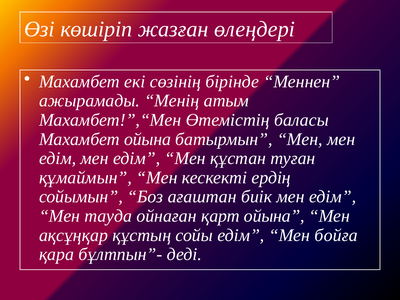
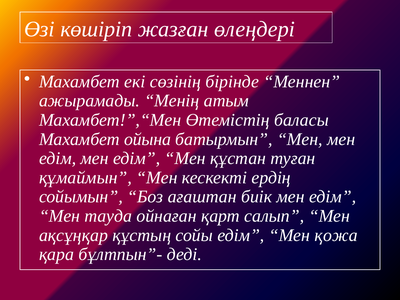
қарт ойына: ойына -> салып
бойға: бойға -> қожа
